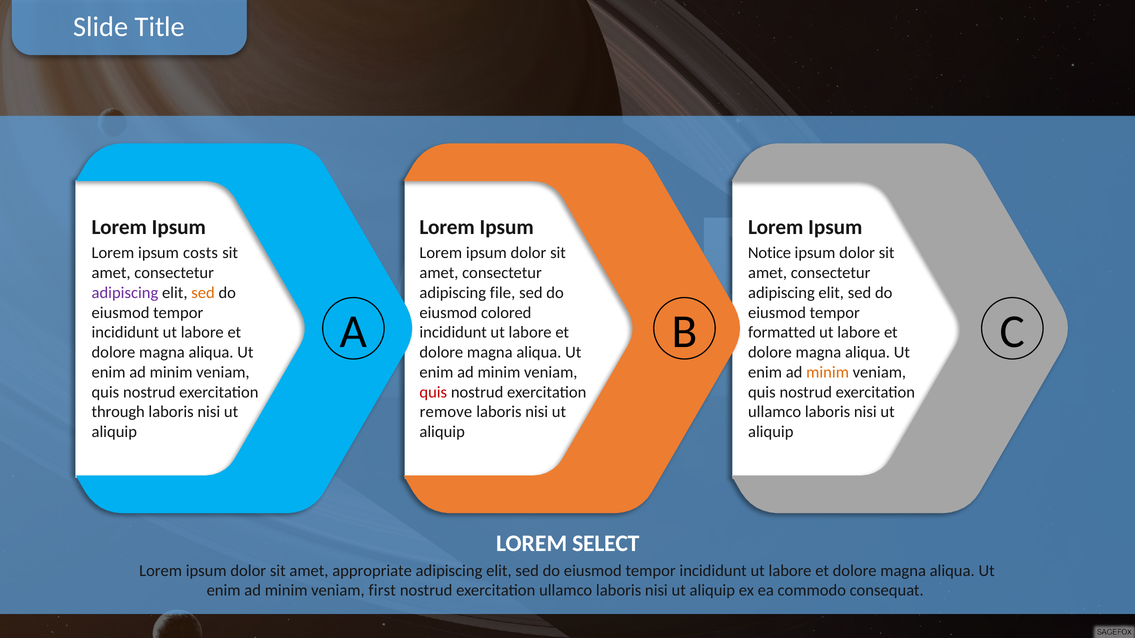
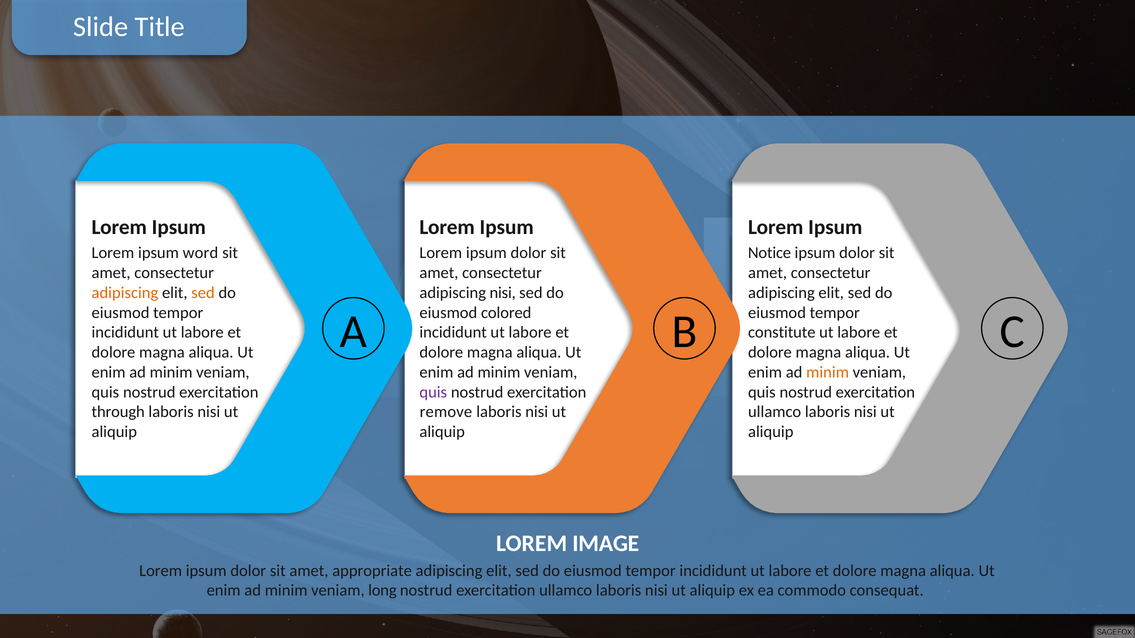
costs: costs -> word
adipiscing at (125, 293) colour: purple -> orange
adipiscing file: file -> nisi
formatted: formatted -> constitute
quis at (433, 392) colour: red -> purple
SELECT: SELECT -> IMAGE
first: first -> long
